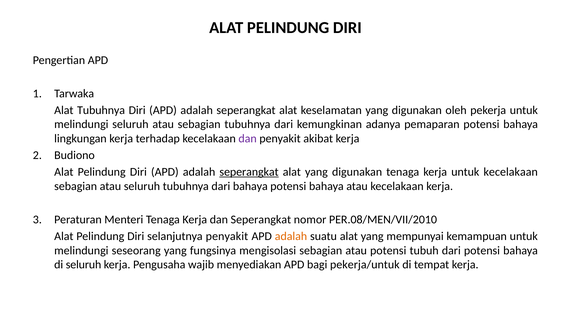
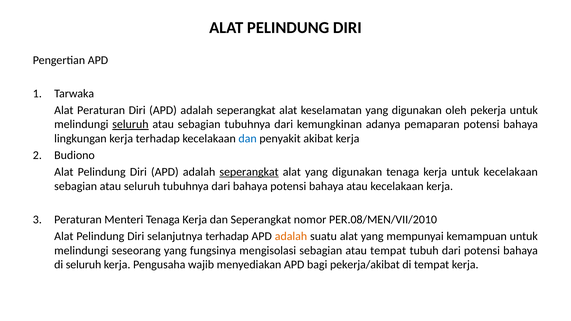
Alat Tubuhnya: Tubuhnya -> Peraturan
seluruh at (130, 124) underline: none -> present
dan at (248, 139) colour: purple -> blue
selanjutnya penyakit: penyakit -> terhadap
atau potensi: potensi -> tempat
pekerja/untuk: pekerja/untuk -> pekerja/akibat
